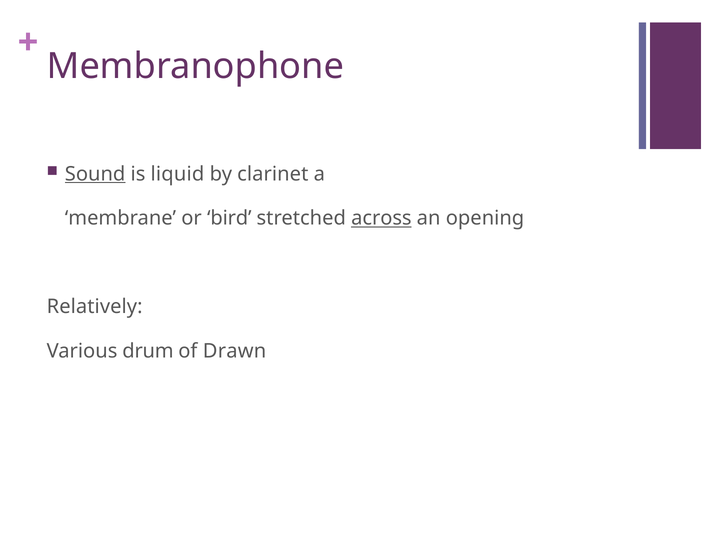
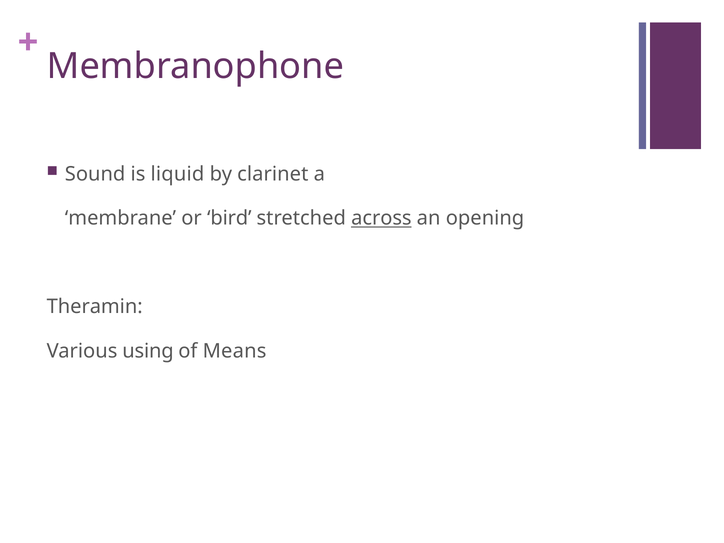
Sound underline: present -> none
Relatively: Relatively -> Theramin
drum: drum -> using
Drawn: Drawn -> Means
